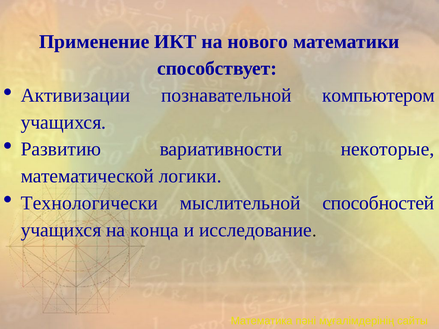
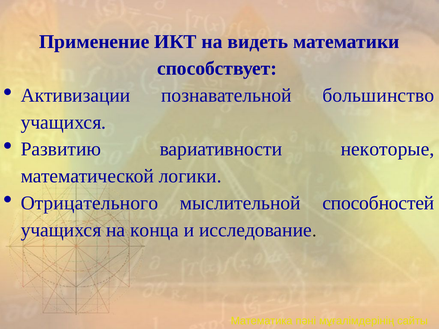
нового: нового -> видеть
компьютером: компьютером -> большинство
Технологически: Технологически -> Отрицательного
